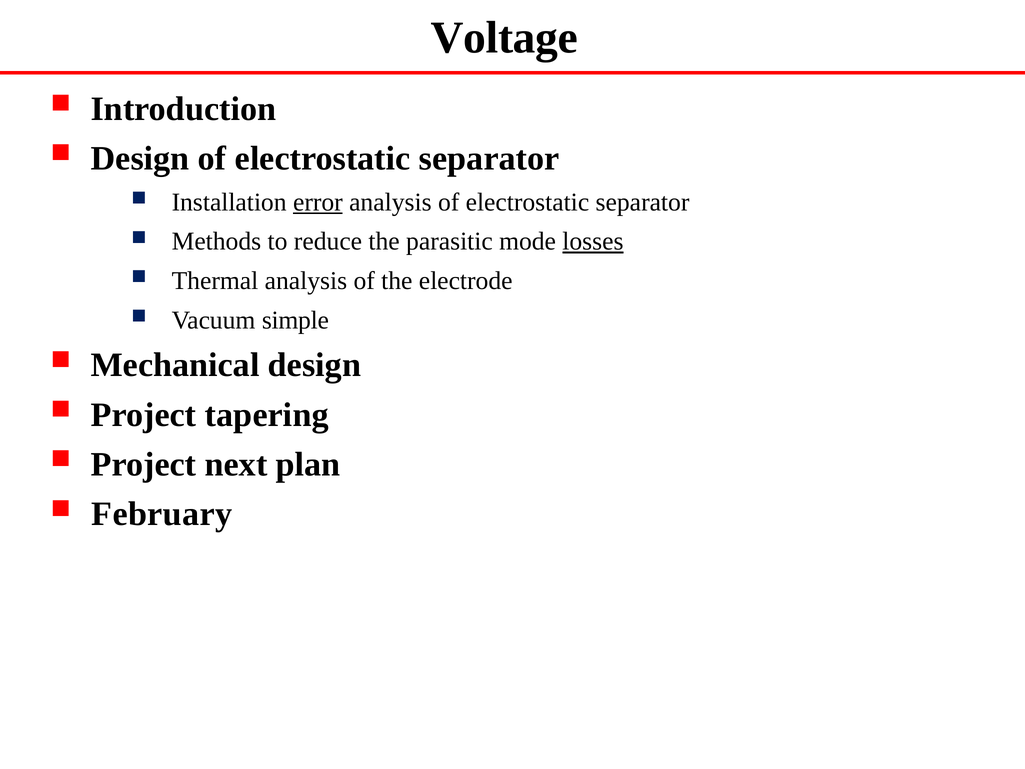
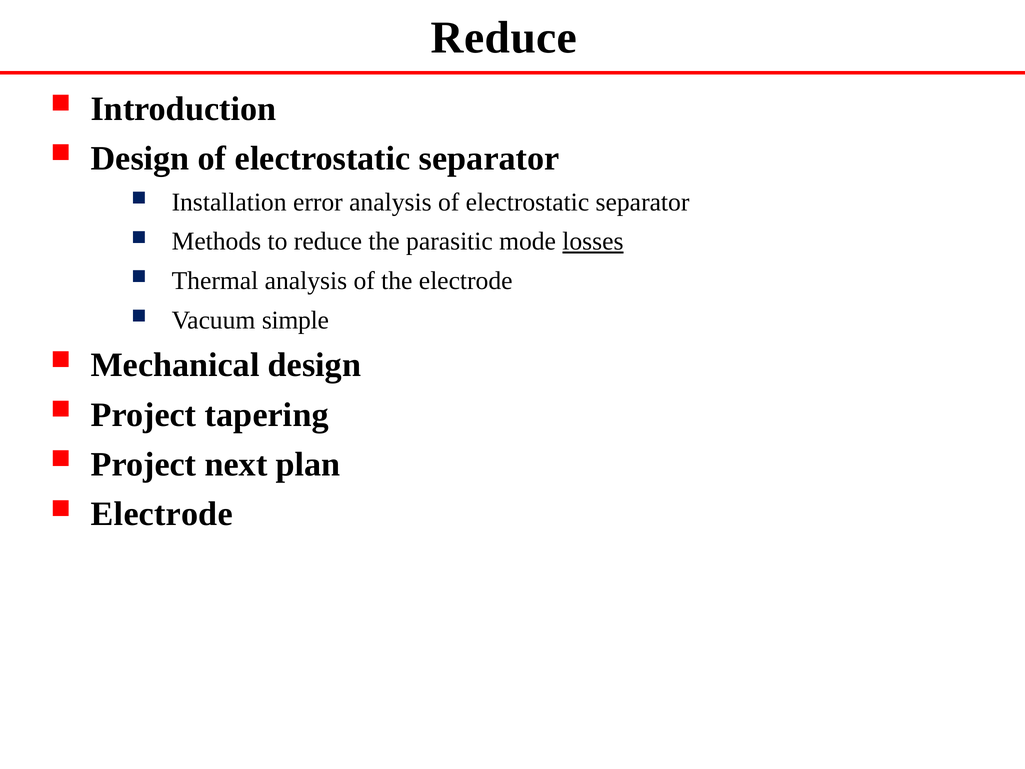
Voltage at (504, 37): Voltage -> Reduce
error underline: present -> none
February at (162, 514): February -> Electrode
